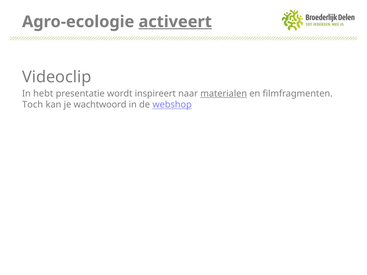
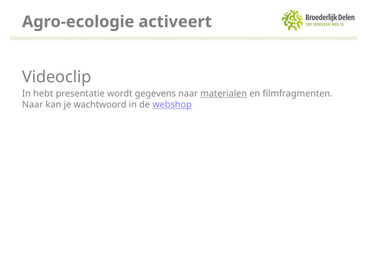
activeert underline: present -> none
inspireert: inspireert -> gegevens
Toch at (33, 105): Toch -> Naar
